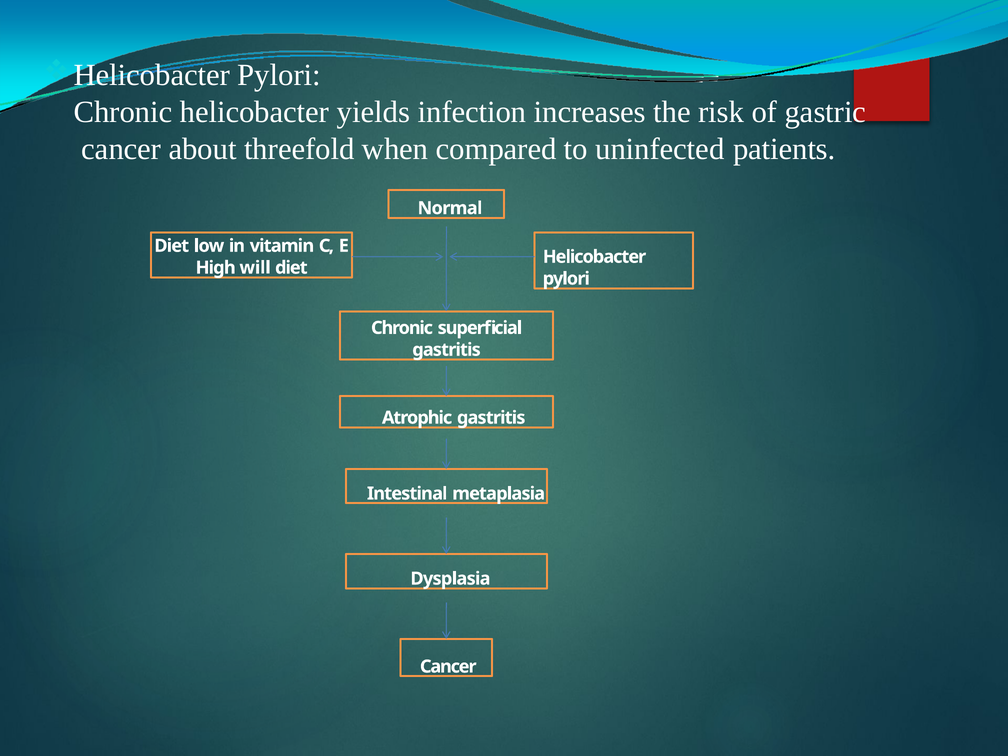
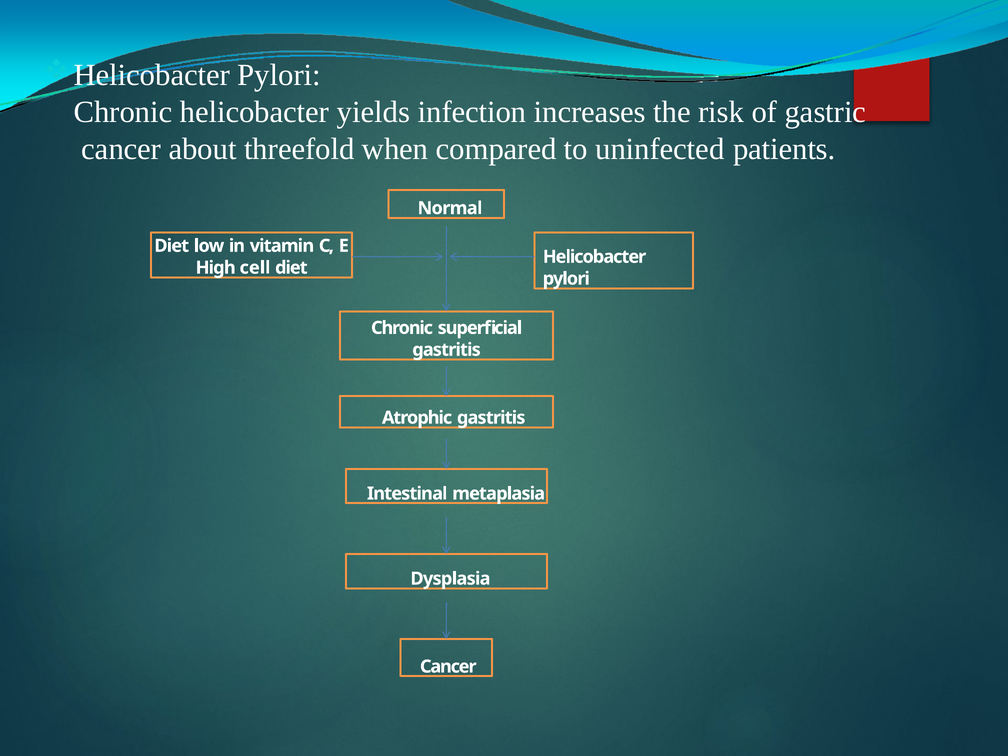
will: will -> cell
